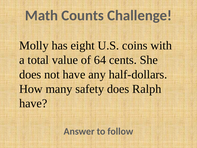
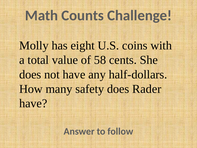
64: 64 -> 58
Ralph: Ralph -> Rader
